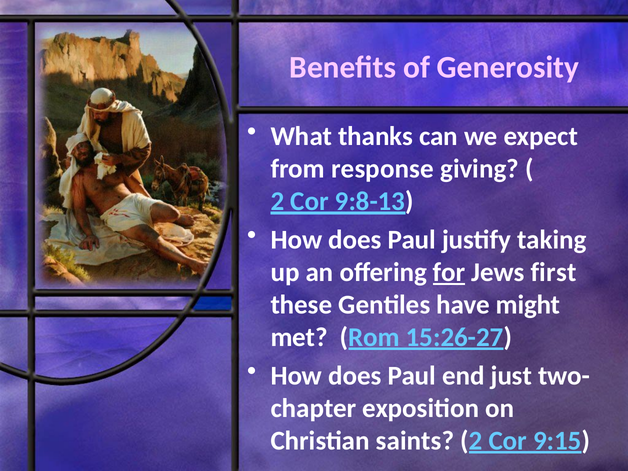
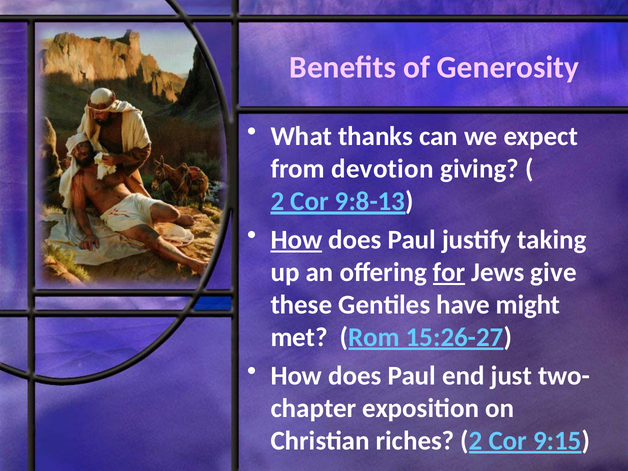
response: response -> devotion
How at (296, 240) underline: none -> present
first: first -> give
saints: saints -> riches
